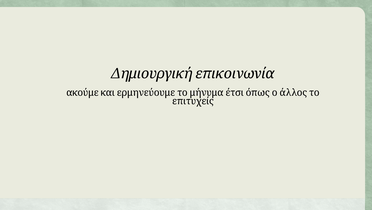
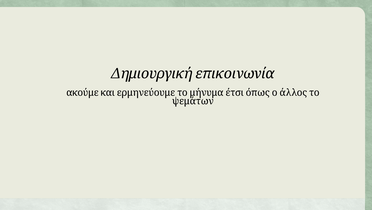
επιτυχείς: επιτυχείς -> ψεμάτων
